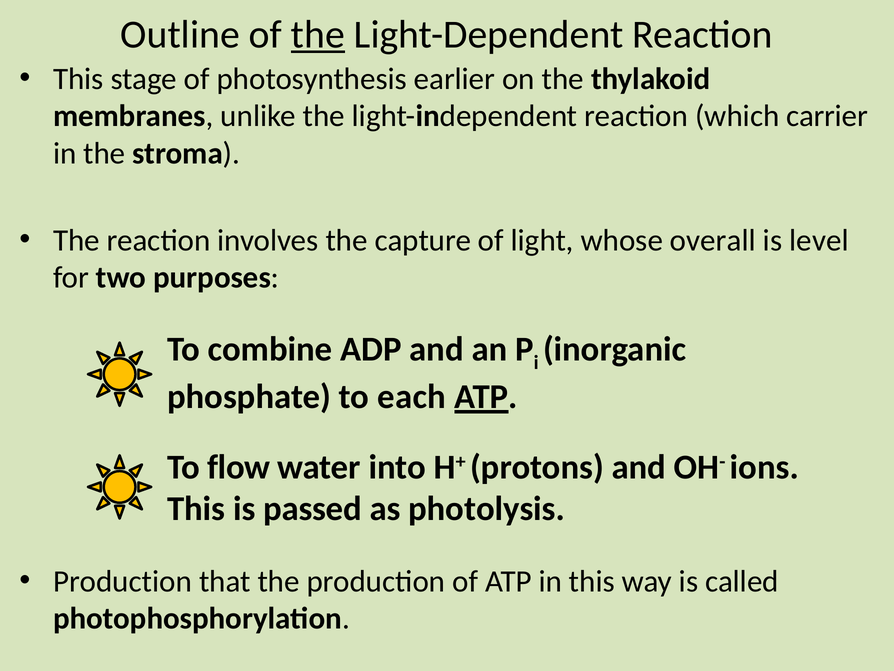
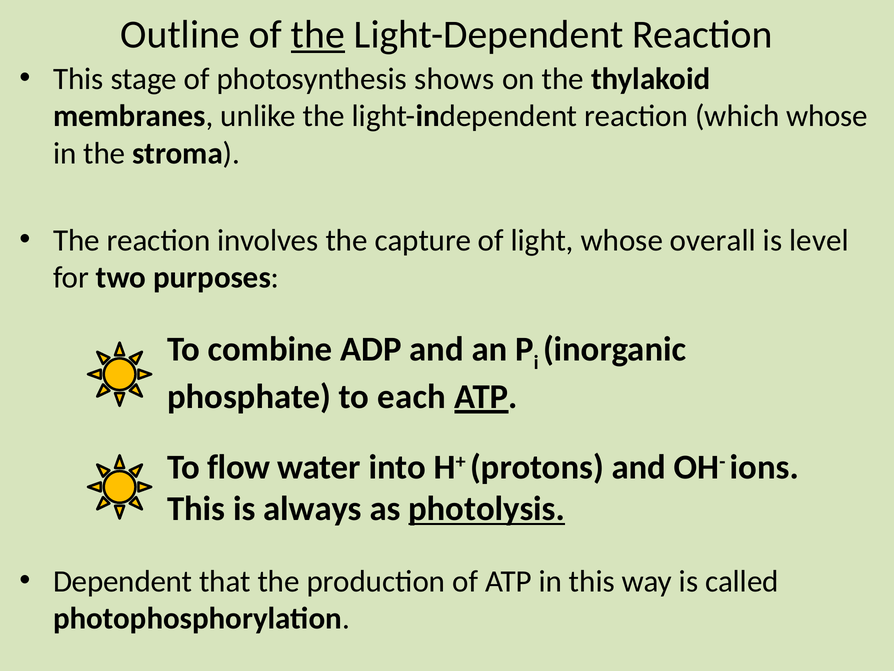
earlier: earlier -> shows
which carrier: carrier -> whose
passed: passed -> always
photolysis underline: none -> present
Production at (123, 581): Production -> Dependent
